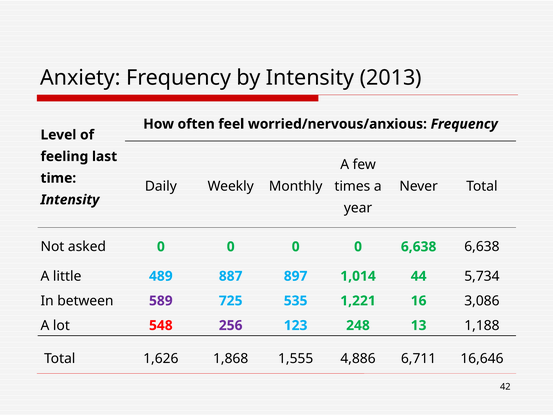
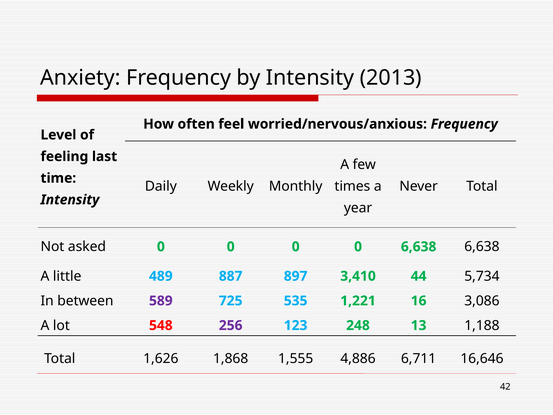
1,014: 1,014 -> 3,410
